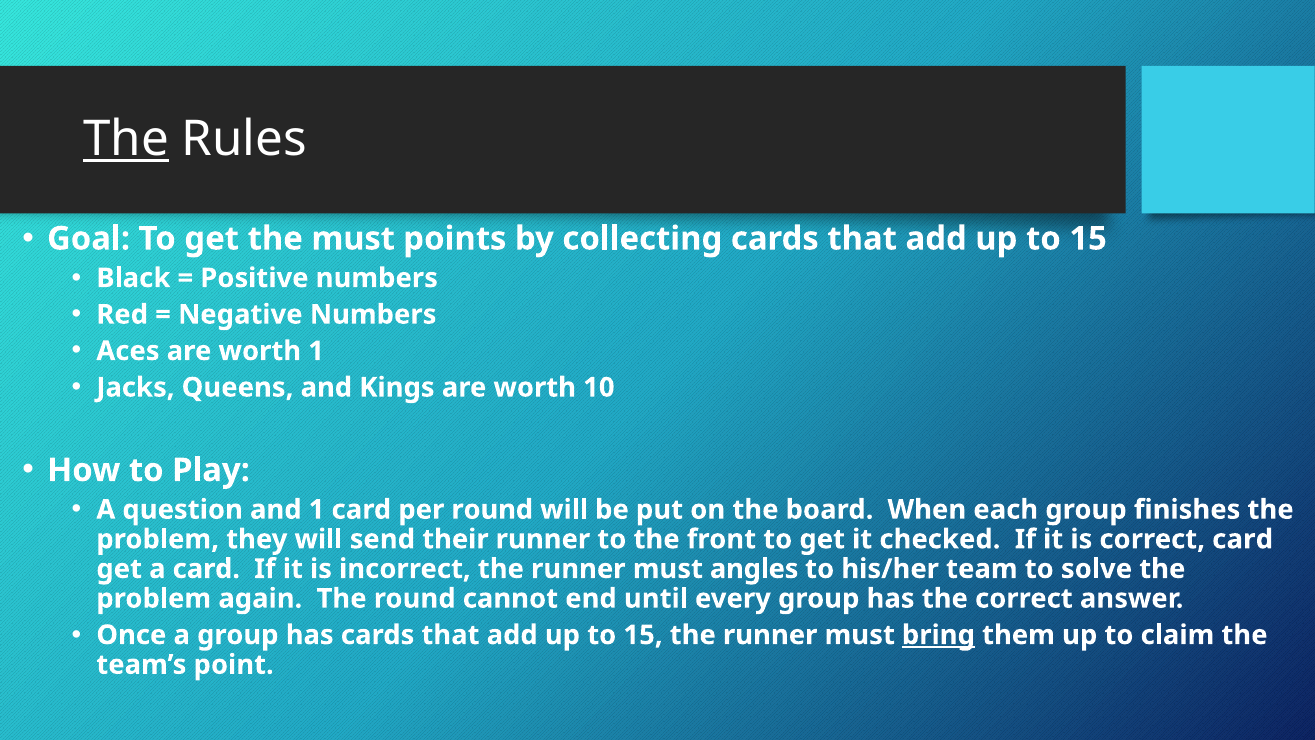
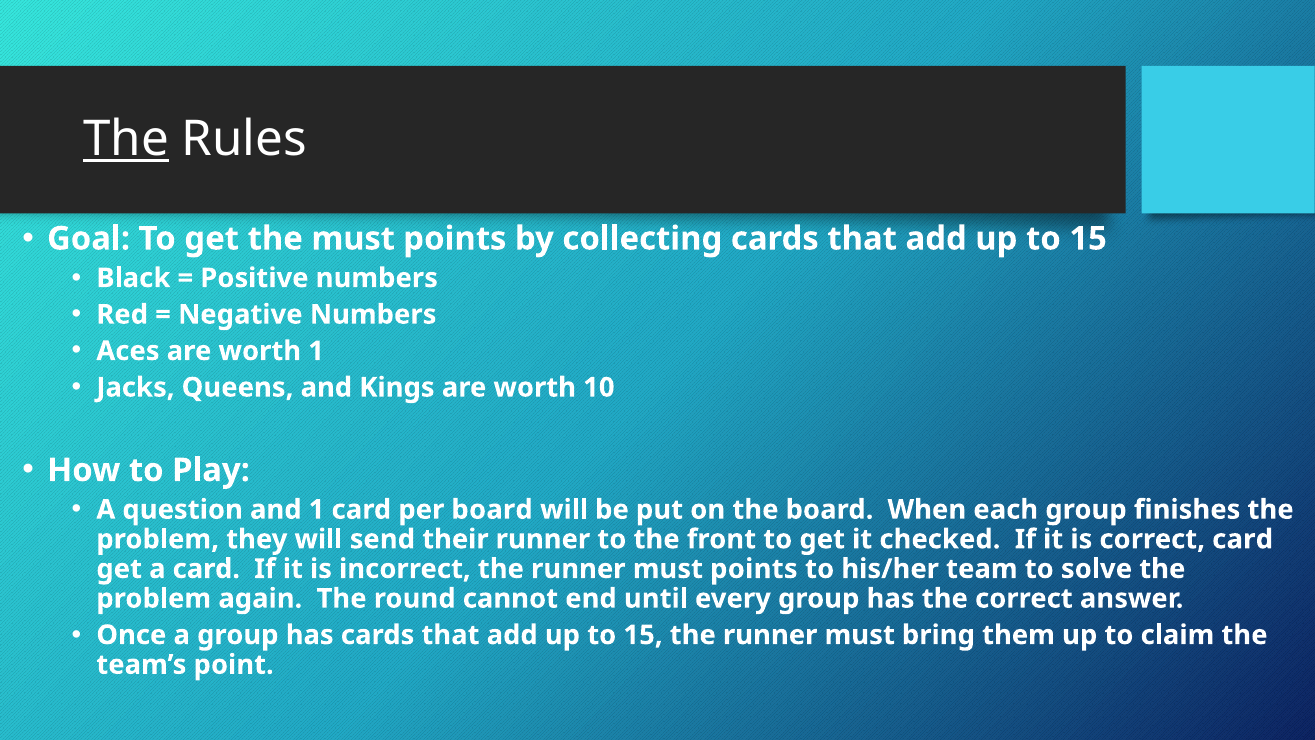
per round: round -> board
runner must angles: angles -> points
bring underline: present -> none
